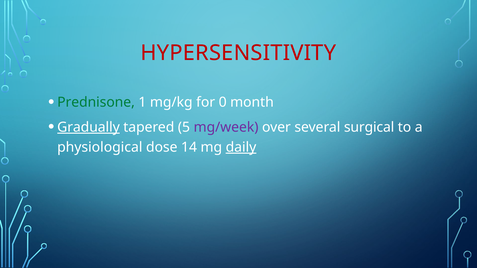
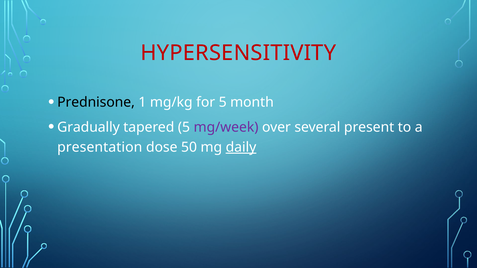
Prednisone colour: green -> black
for 0: 0 -> 5
Gradually underline: present -> none
surgical: surgical -> present
physiological: physiological -> presentation
14: 14 -> 50
